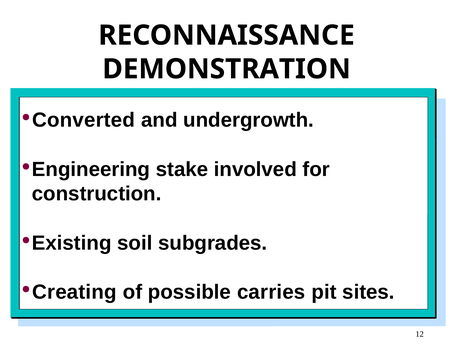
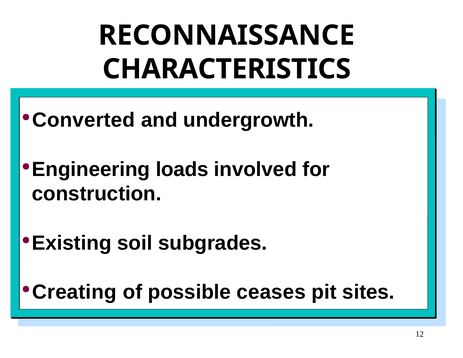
DEMONSTRATION: DEMONSTRATION -> CHARACTERISTICS
stake: stake -> loads
carries: carries -> ceases
